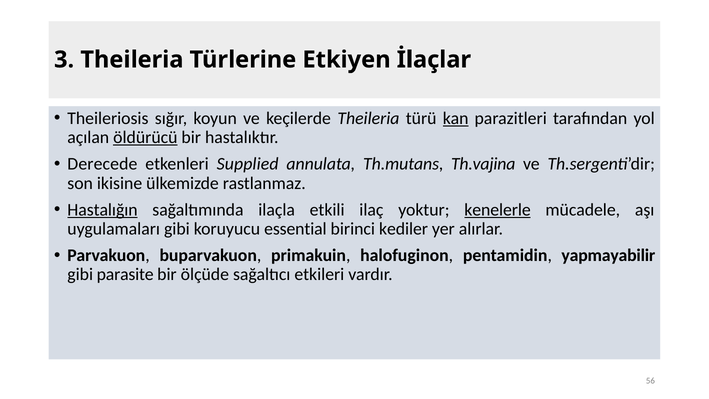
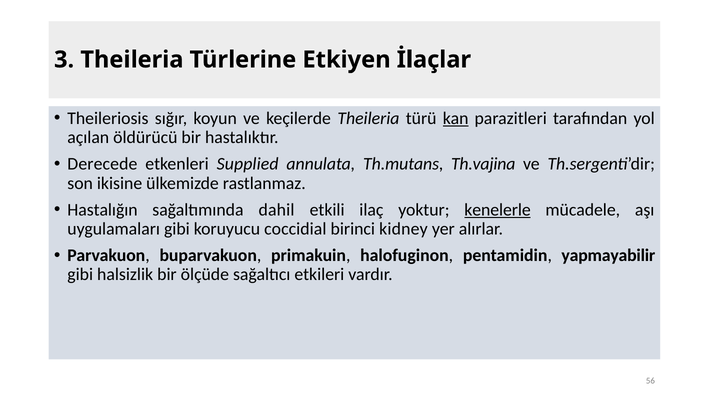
öldürücü underline: present -> none
Hastalığın underline: present -> none
ilaçla: ilaçla -> dahil
essential: essential -> coccidial
kediler: kediler -> kidney
parasite: parasite -> halsizlik
